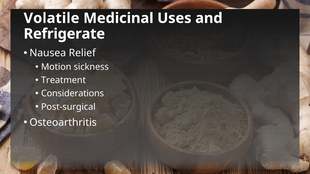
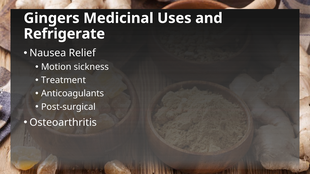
Volatile: Volatile -> Gingers
Considerations: Considerations -> Anticoagulants
